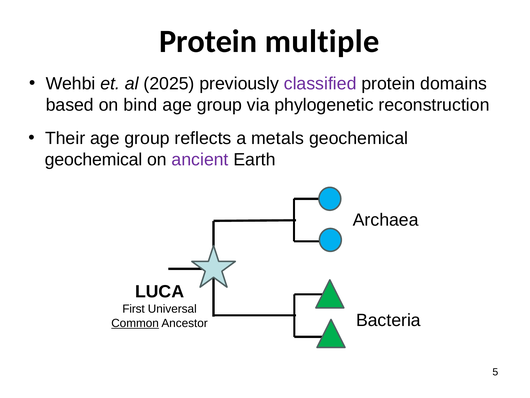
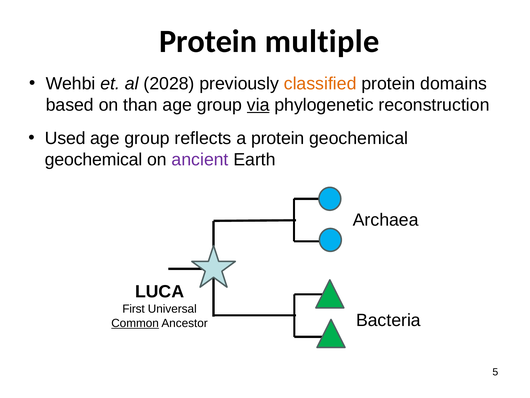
2025: 2025 -> 2028
classified colour: purple -> orange
bind: bind -> than
via underline: none -> present
Their: Their -> Used
a metals: metals -> protein
